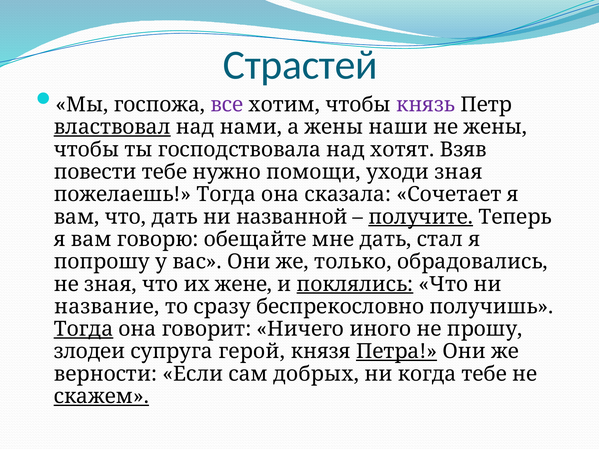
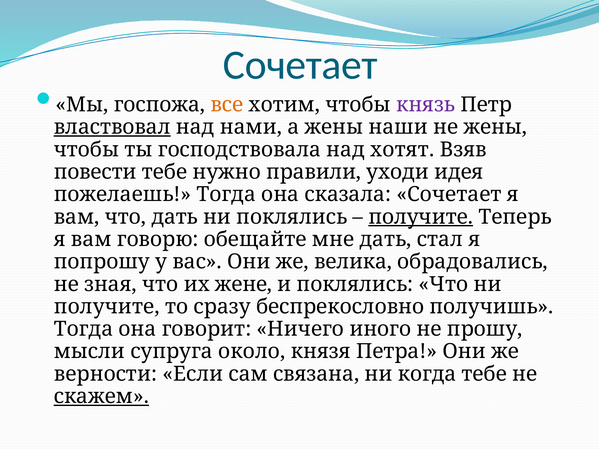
Страстей at (300, 65): Страстей -> Сочетает
все colour: purple -> orange
помощи: помощи -> правили
уходи зная: зная -> идея
ни названной: названной -> поклялись
только: только -> велика
поклялись at (355, 284) underline: present -> none
название at (107, 307): название -> получите
Тогда at (84, 329) underline: present -> none
злодеи: злодеи -> мысли
герой: герой -> около
Петра underline: present -> none
добрых: добрых -> связана
